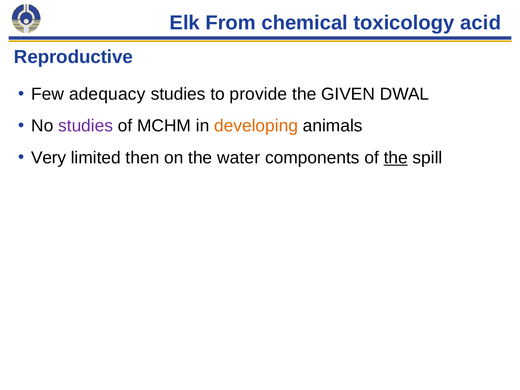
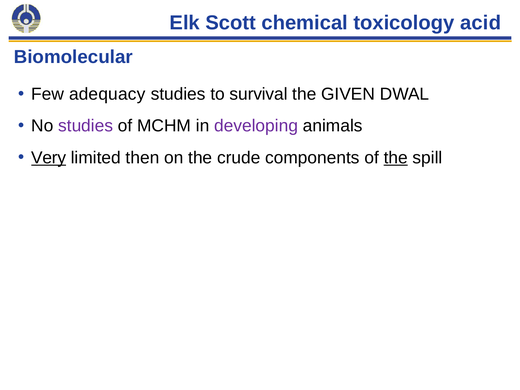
From: From -> Scott
Reproductive: Reproductive -> Biomolecular
provide: provide -> survival
developing colour: orange -> purple
Very underline: none -> present
water: water -> crude
